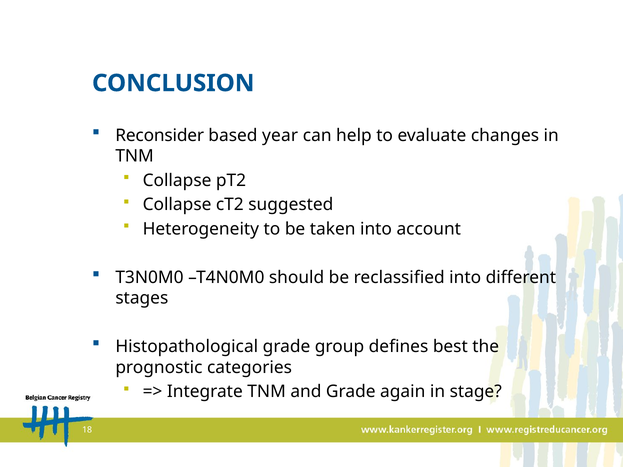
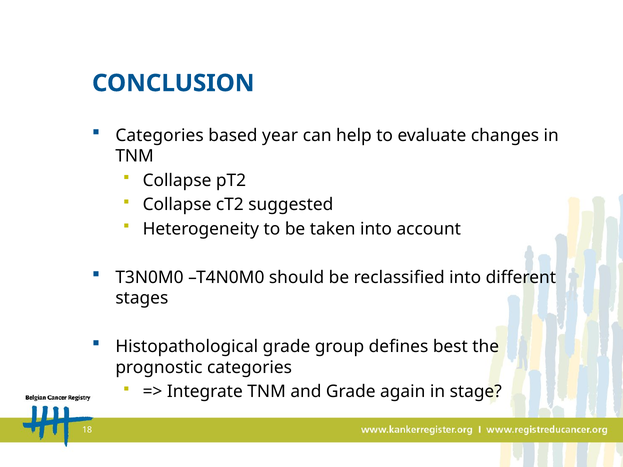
Reconsider at (160, 136): Reconsider -> Categories
